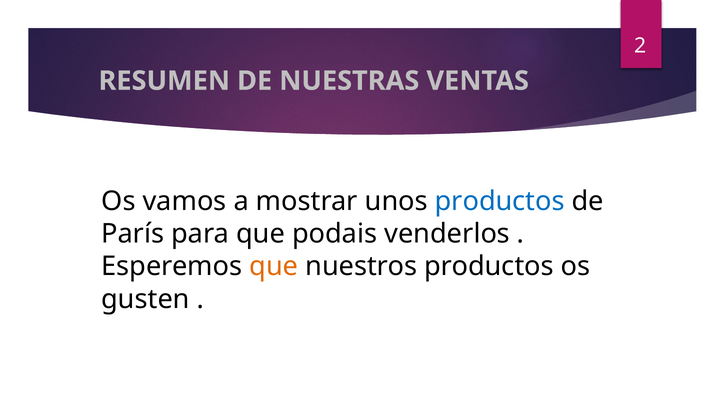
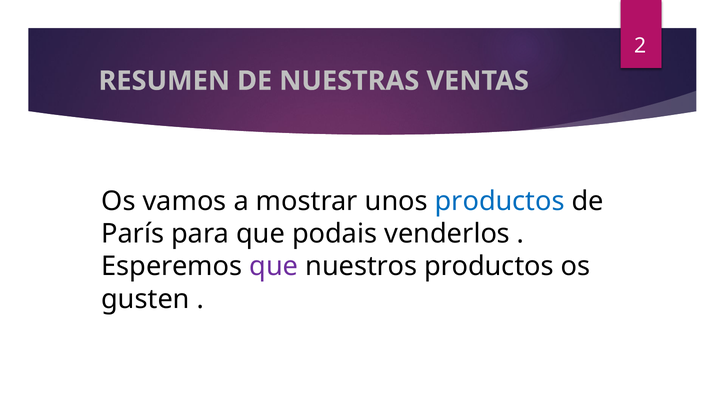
que at (274, 266) colour: orange -> purple
